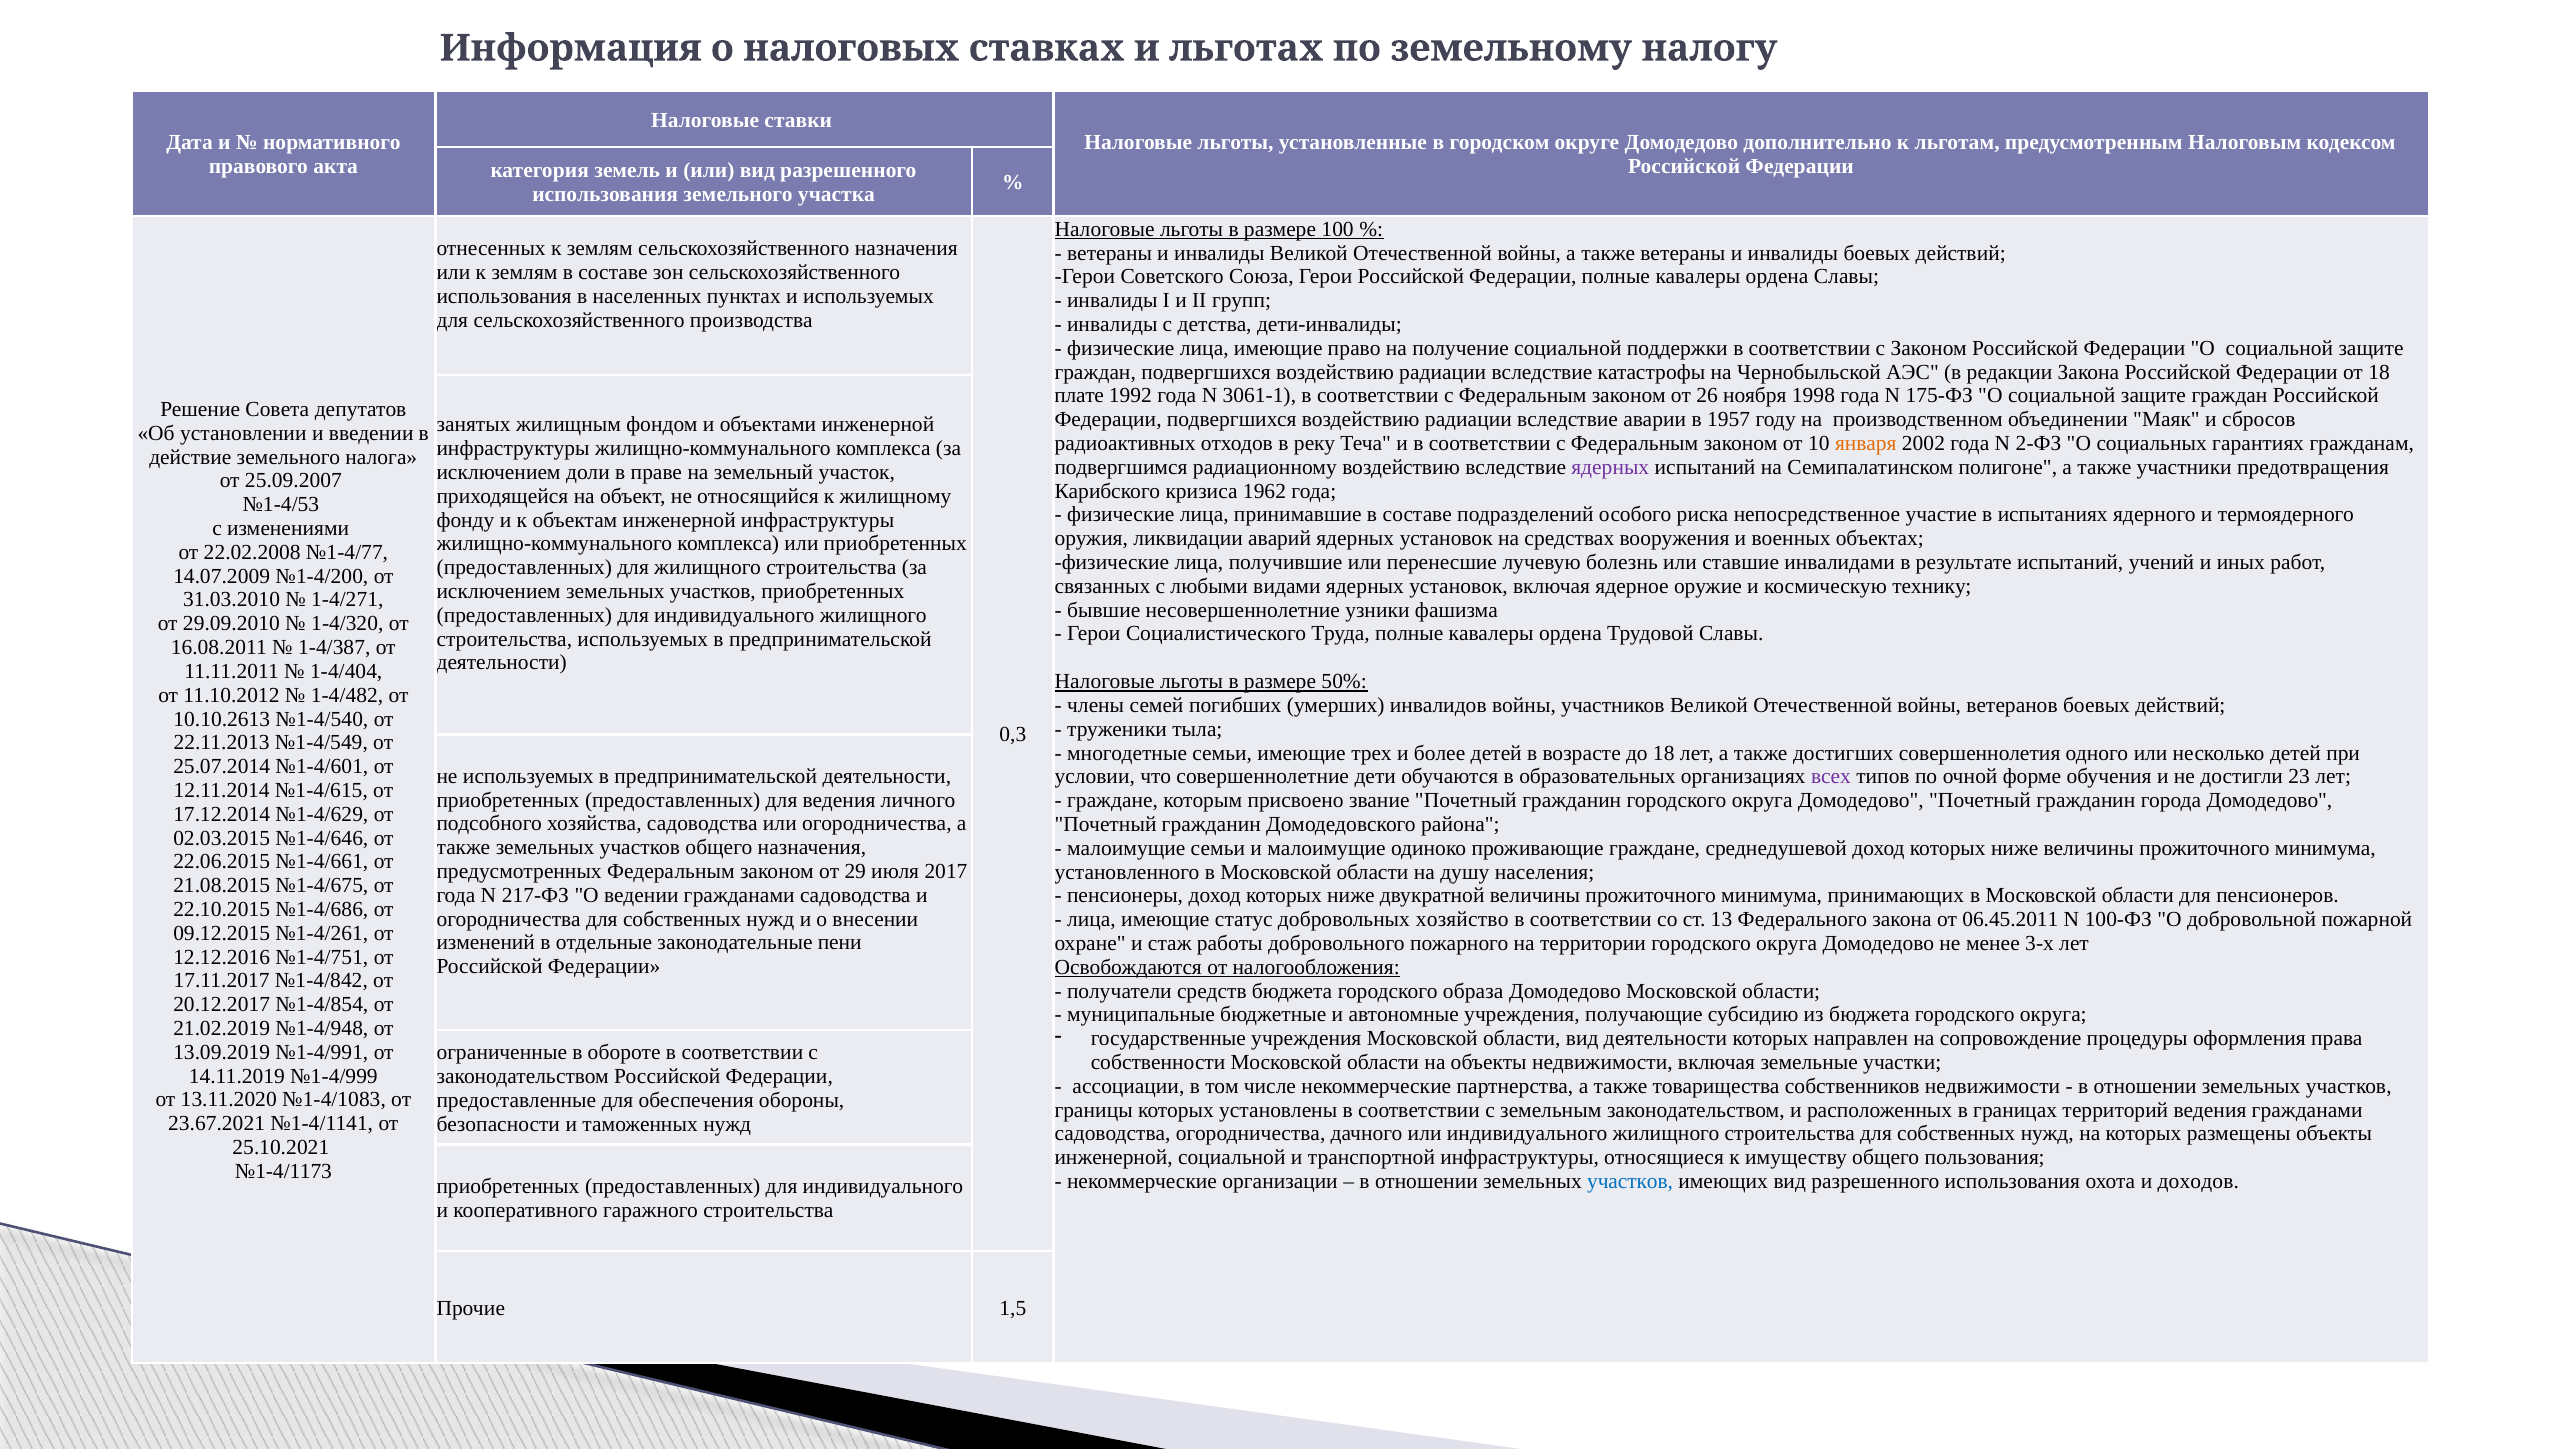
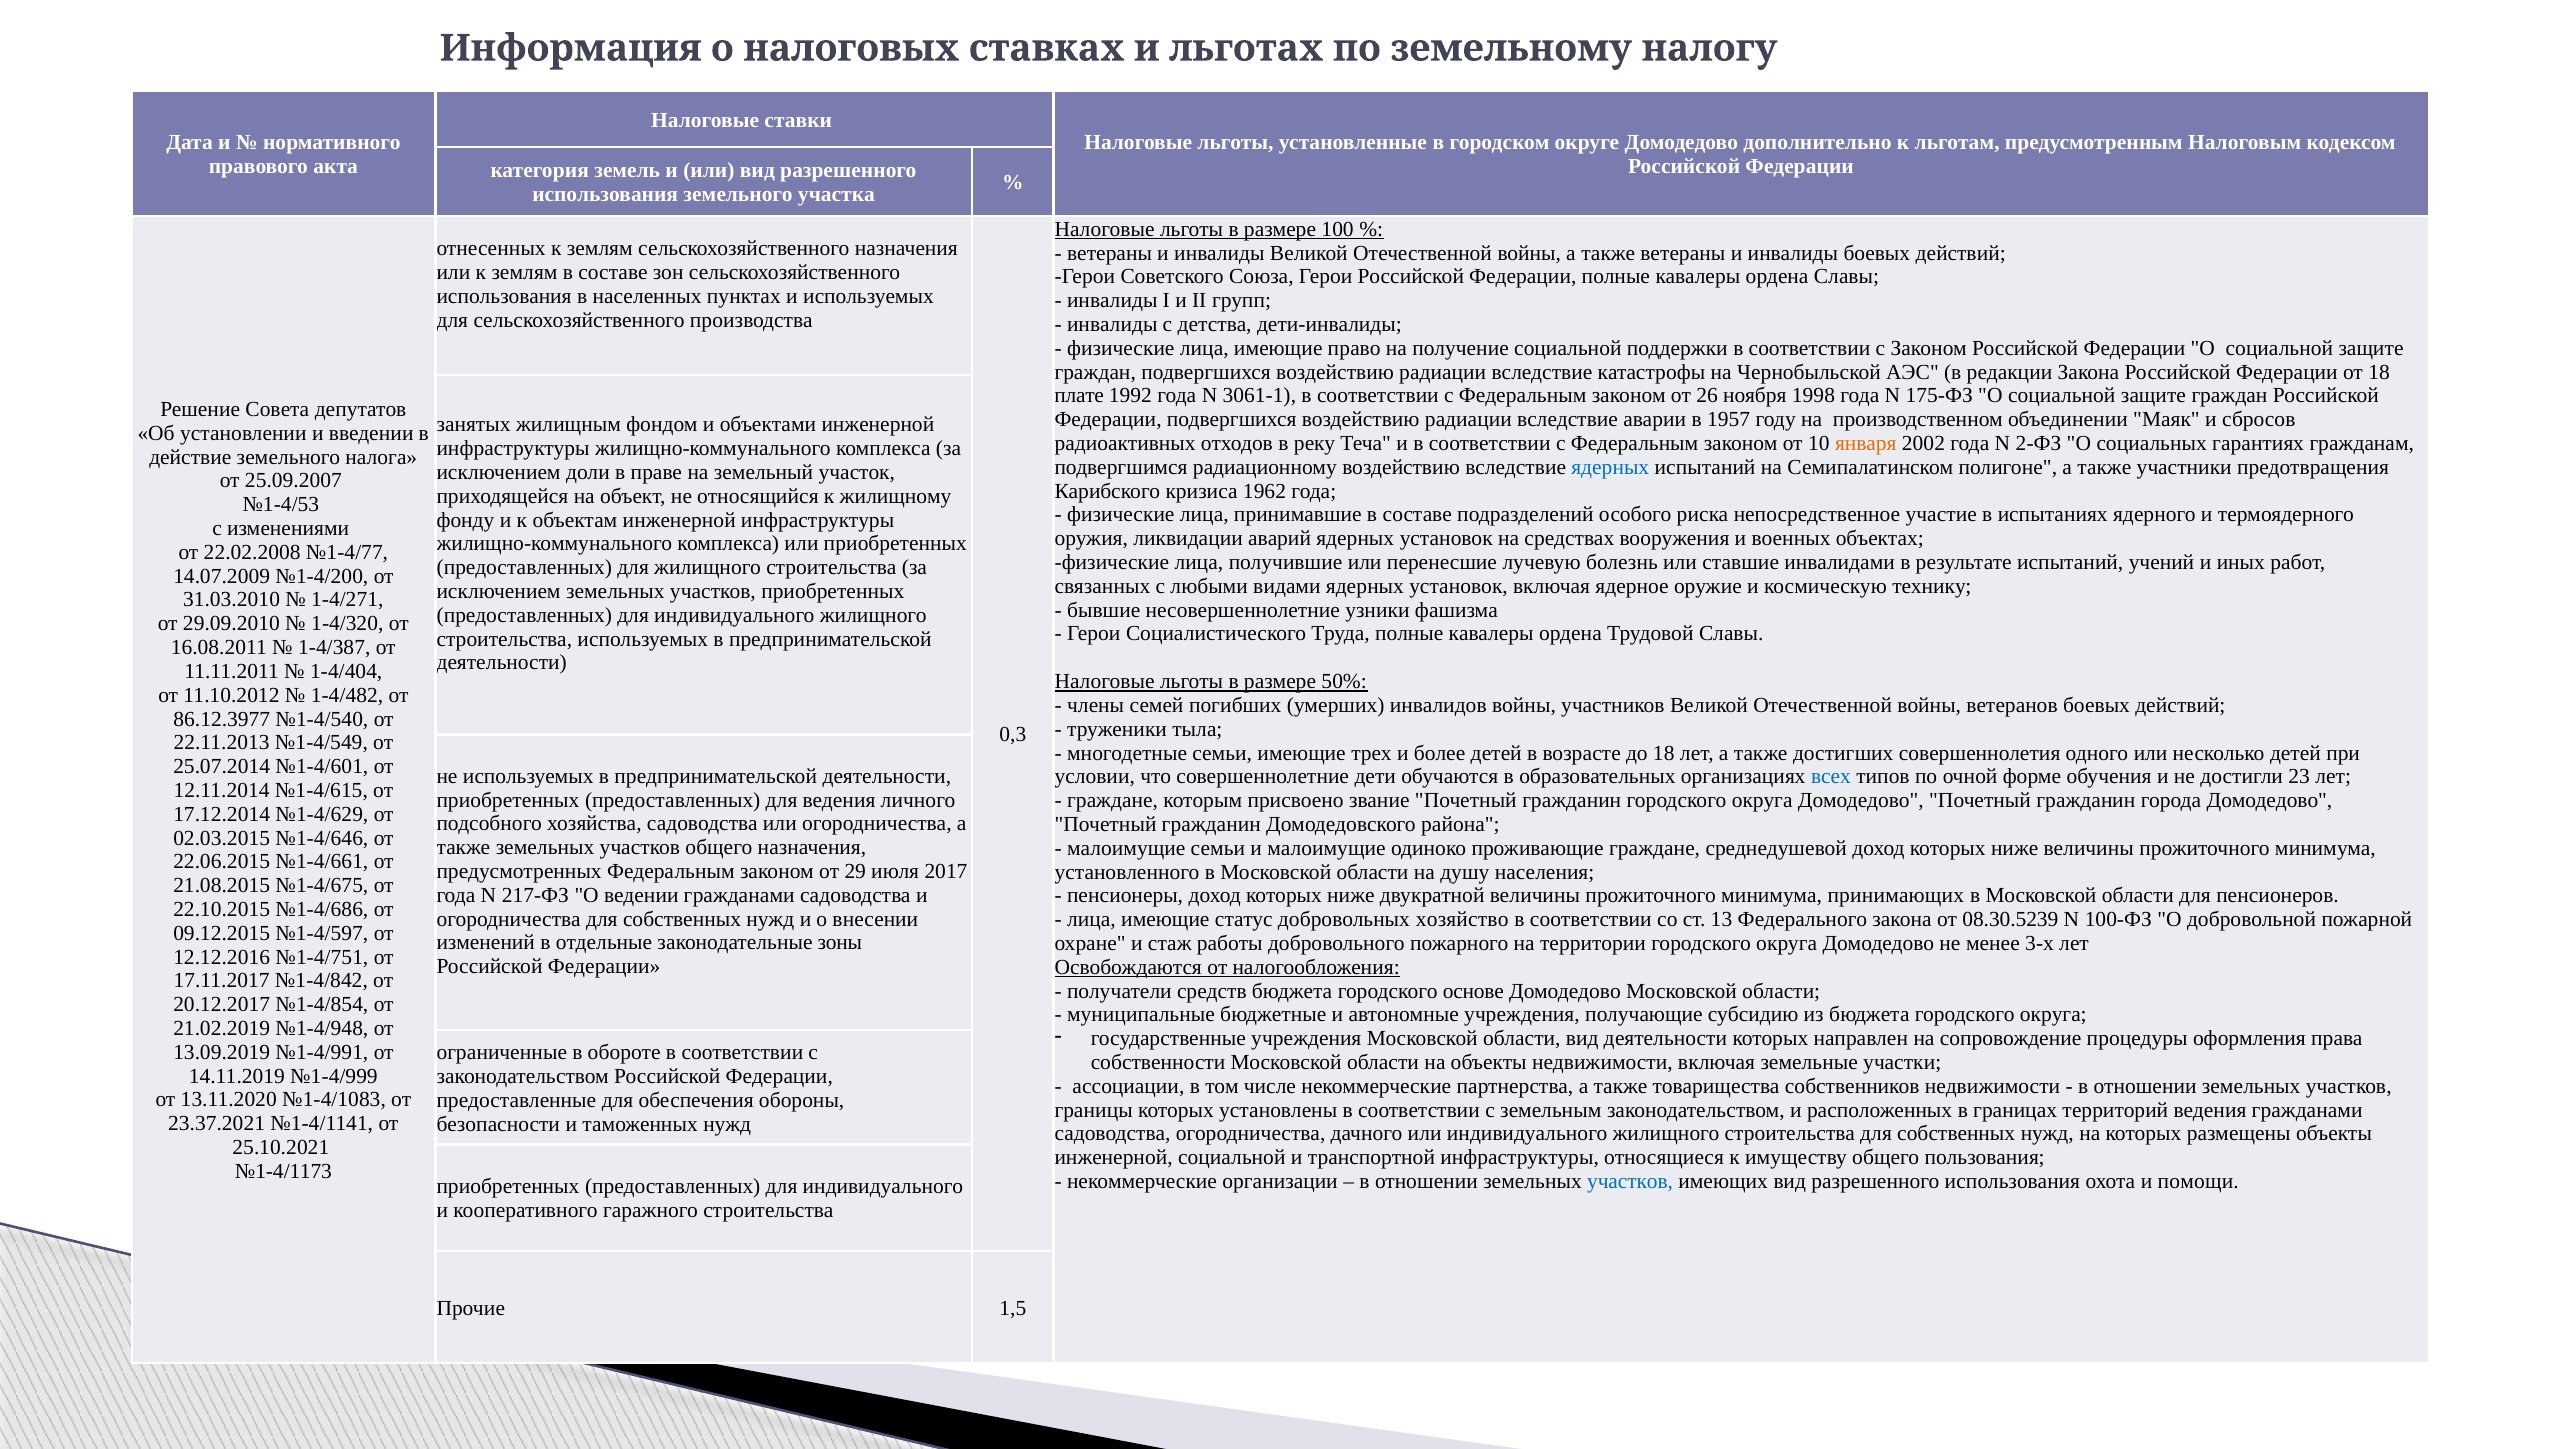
ядерных at (1610, 467) colour: purple -> blue
10.10.2613: 10.10.2613 -> 86.12.3977
всех colour: purple -> blue
06.45.2011: 06.45.2011 -> 08.30.5239
№1-4/261: №1-4/261 -> №1-4/597
пени: пени -> зоны
образа: образа -> основе
23.67.2021: 23.67.2021 -> 23.37.2021
доходов: доходов -> помощи
